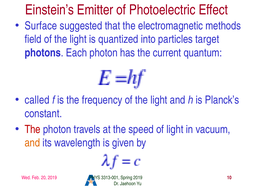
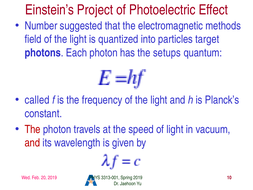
Emitter: Emitter -> Project
Surface: Surface -> Number
current: current -> setups
and at (32, 143) colour: orange -> red
